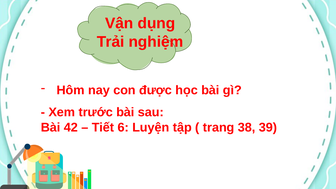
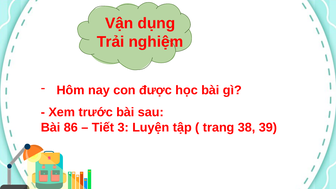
42: 42 -> 86
6: 6 -> 3
